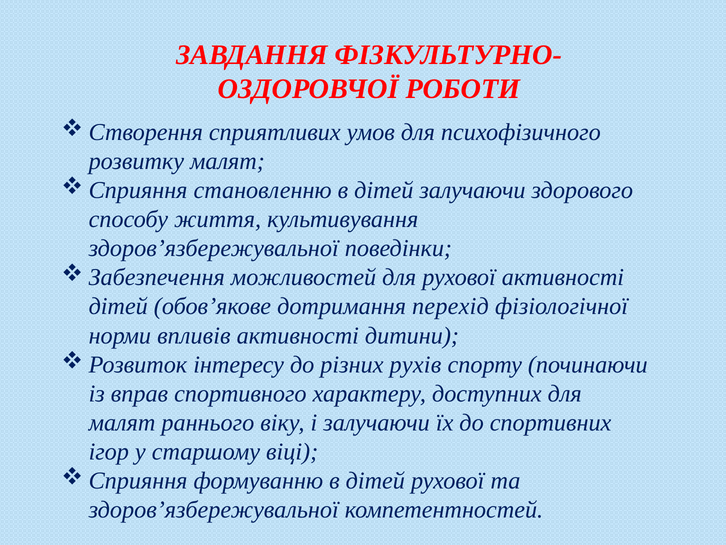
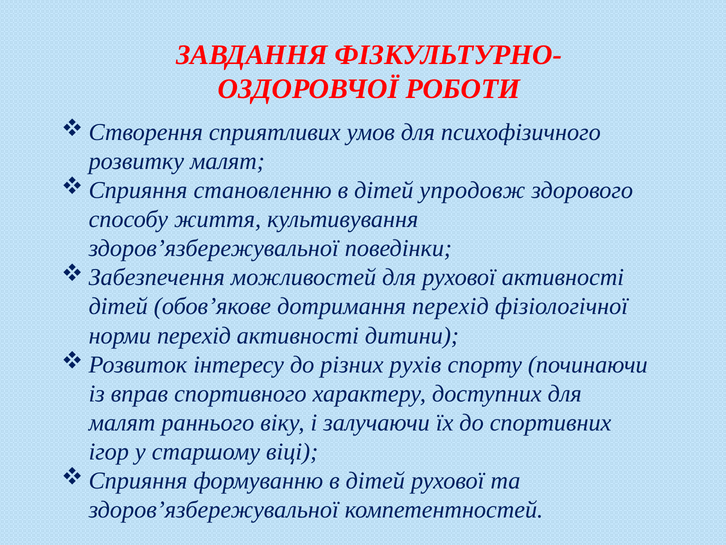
дітей залучаючи: залучаючи -> упродовж
норми впливів: впливів -> перехід
